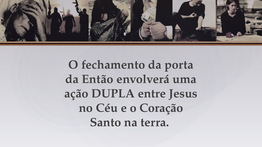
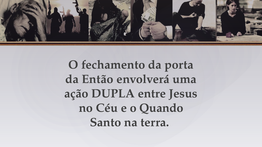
Coração: Coração -> Quando
